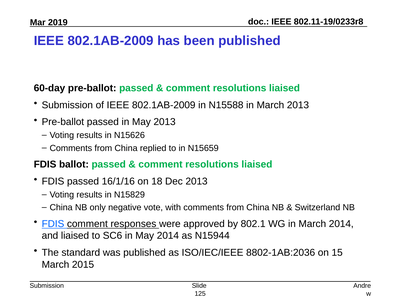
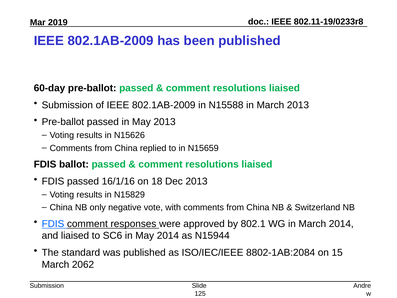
8802-1AB:2036: 8802-1AB:2036 -> 8802-1AB:2084
2015: 2015 -> 2062
